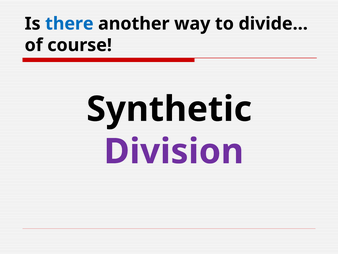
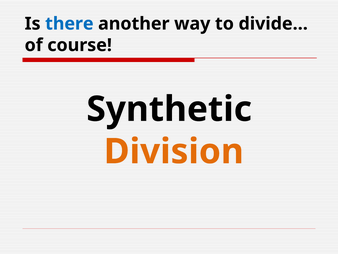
Division colour: purple -> orange
